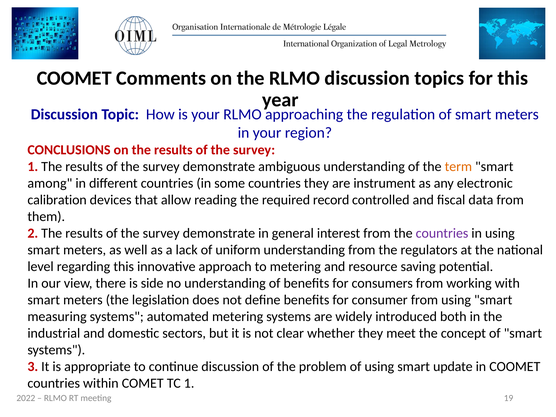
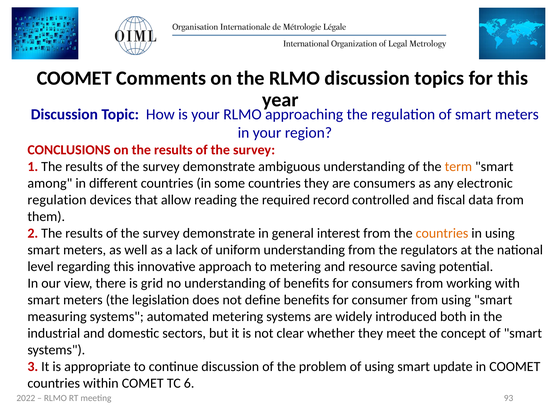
are instrument: instrument -> consumers
calibration at (57, 200): calibration -> regulation
countries at (442, 233) colour: purple -> orange
side: side -> grid
TC 1: 1 -> 6
19: 19 -> 93
